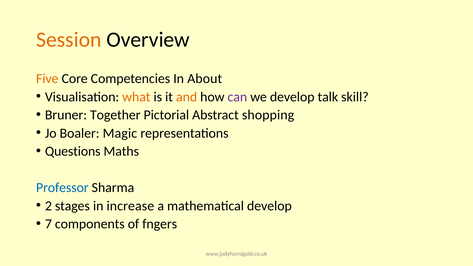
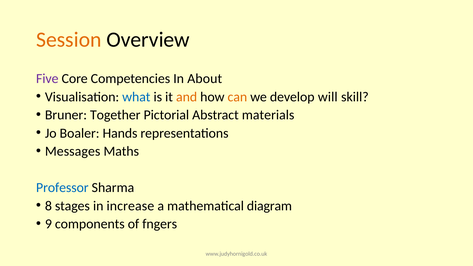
Five colour: orange -> purple
what colour: orange -> blue
can colour: purple -> orange
talk: talk -> will
shopping: shopping -> materials
Magic: Magic -> Hands
Questions: Questions -> Messages
2: 2 -> 8
mathematical develop: develop -> diagram
7: 7 -> 9
